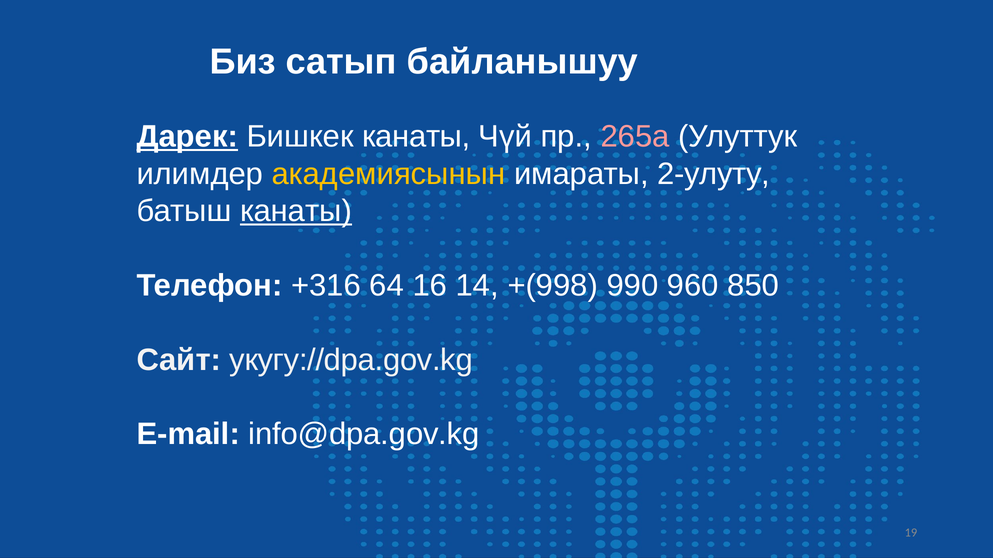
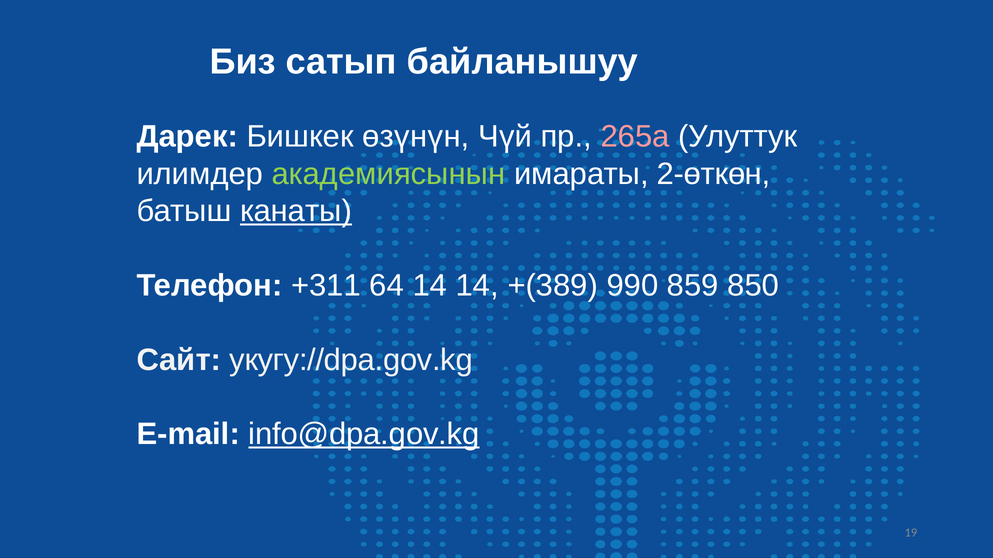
Дарек underline: present -> none
Бишкек канаты: канаты -> өзүнүн
академиясынын colour: yellow -> light green
2-улуту: 2-улуту -> 2-өткөн
+316: +316 -> +311
64 16: 16 -> 14
+(998: +(998 -> +(389
960: 960 -> 859
info@dpa.gov.kg underline: none -> present
